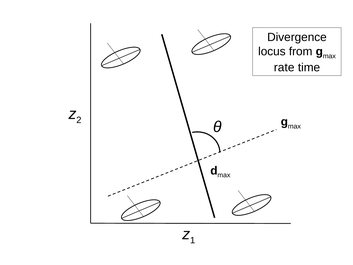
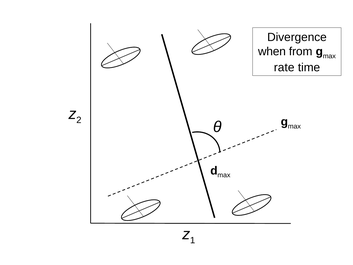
locus: locus -> when
